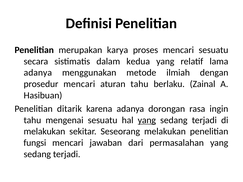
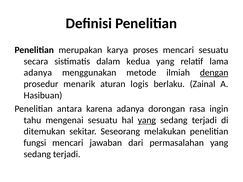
dengan underline: none -> present
prosedur mencari: mencari -> menarik
aturan tahu: tahu -> logis
ditarik: ditarik -> antara
melakukan at (44, 132): melakukan -> ditemukan
